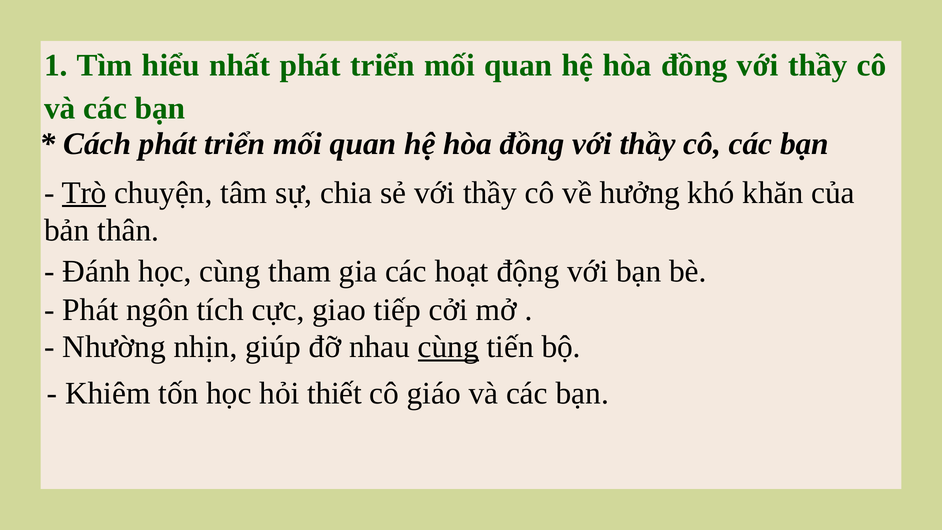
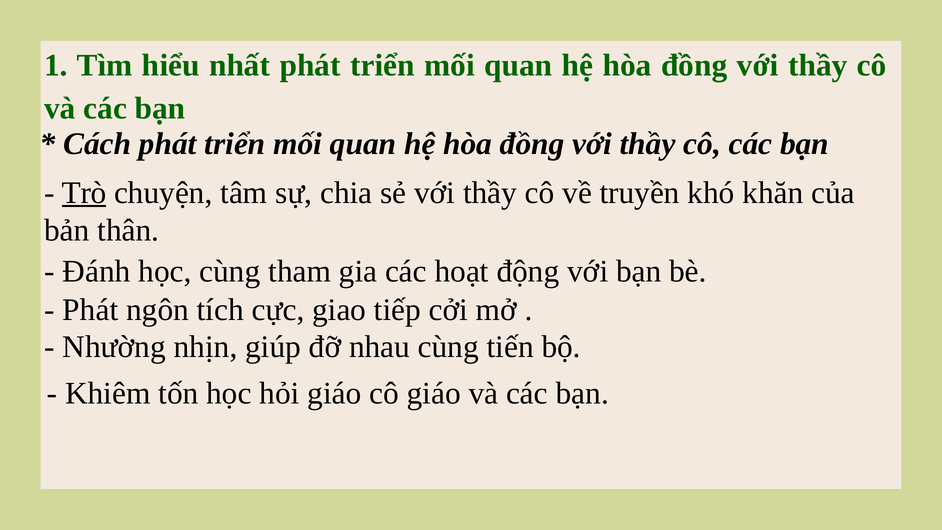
hưởng: hưởng -> truyền
cùng at (448, 347) underline: present -> none
hỏi thiết: thiết -> giáo
